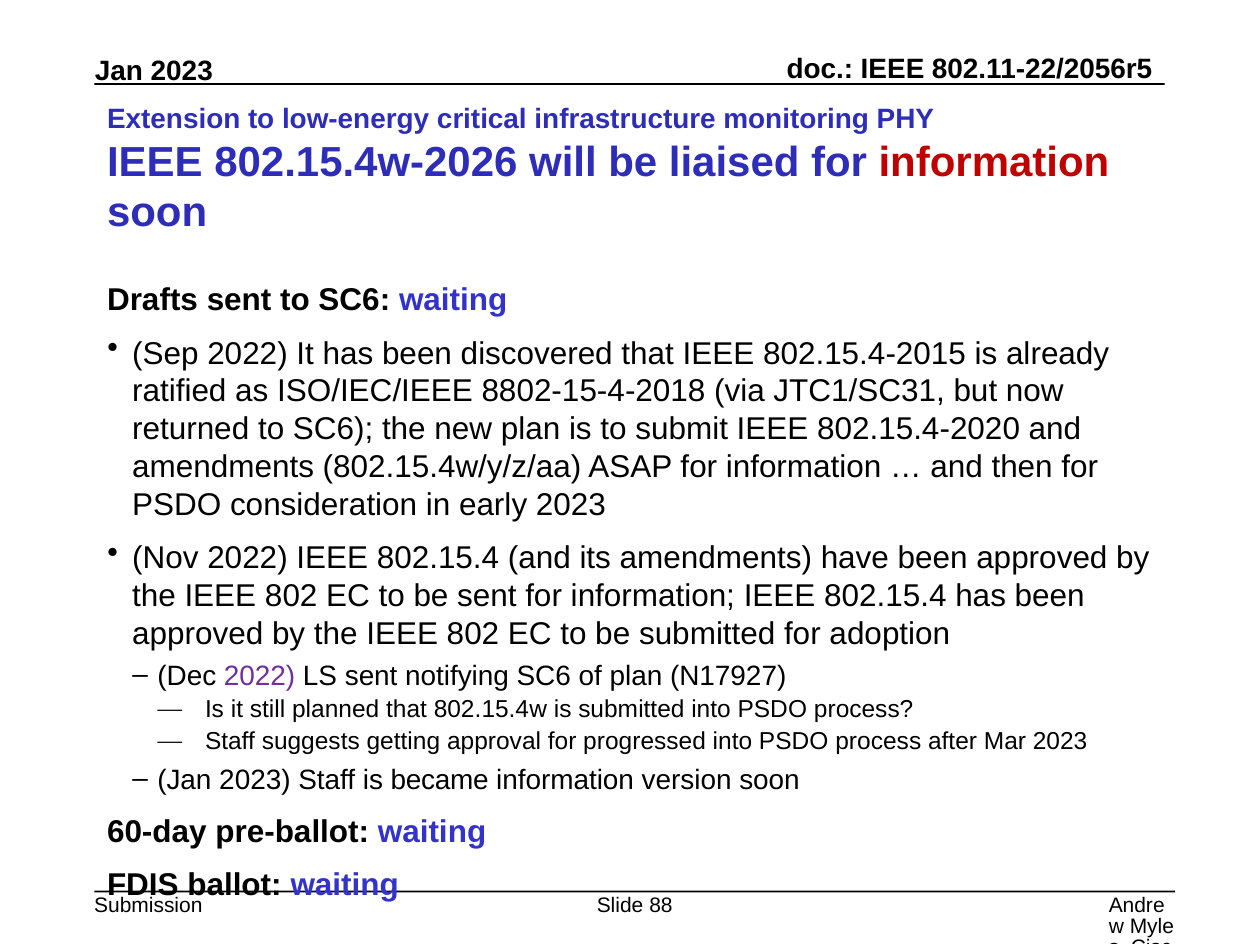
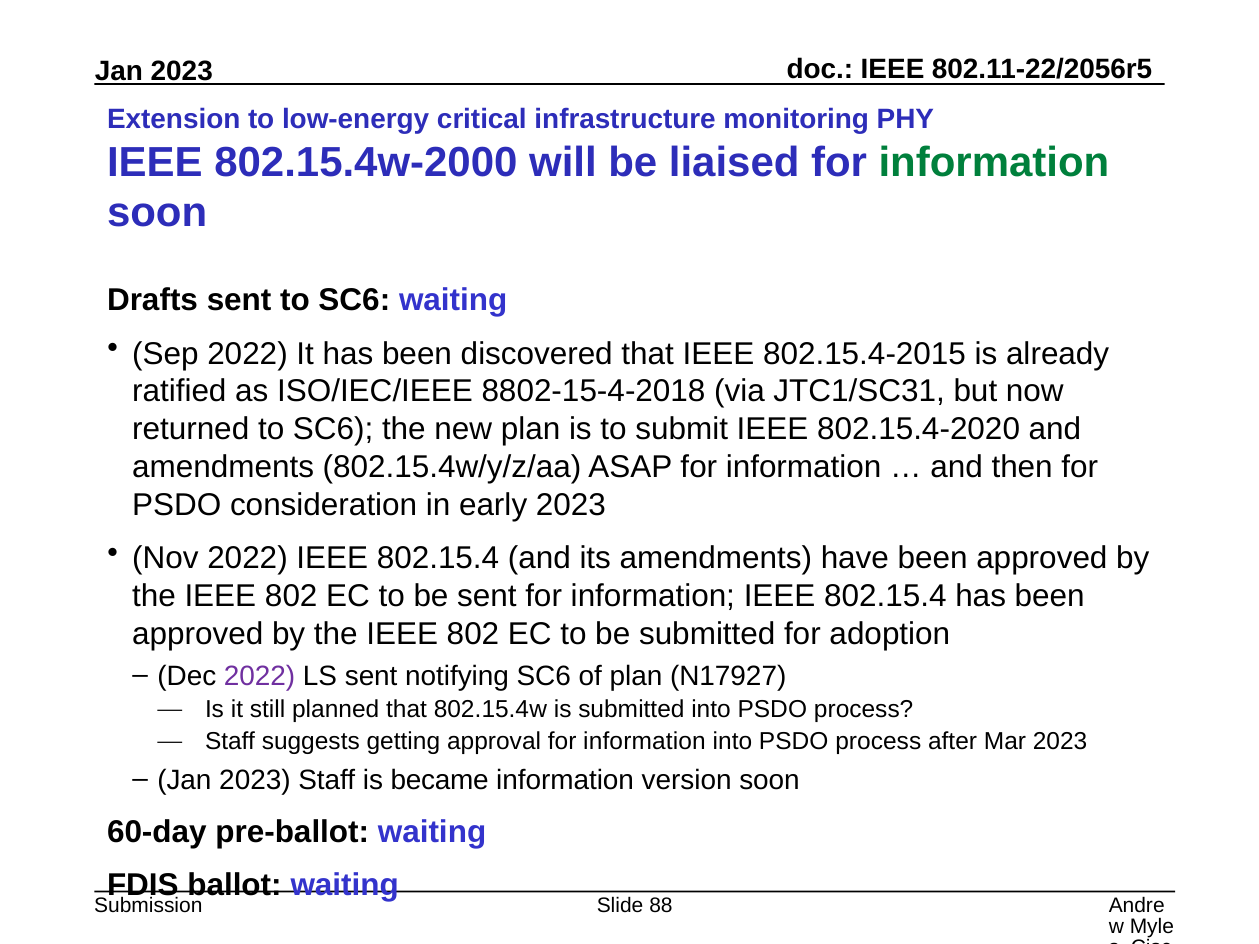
802.15.4w-2026: 802.15.4w-2026 -> 802.15.4w-2000
information at (994, 162) colour: red -> green
approval for progressed: progressed -> information
